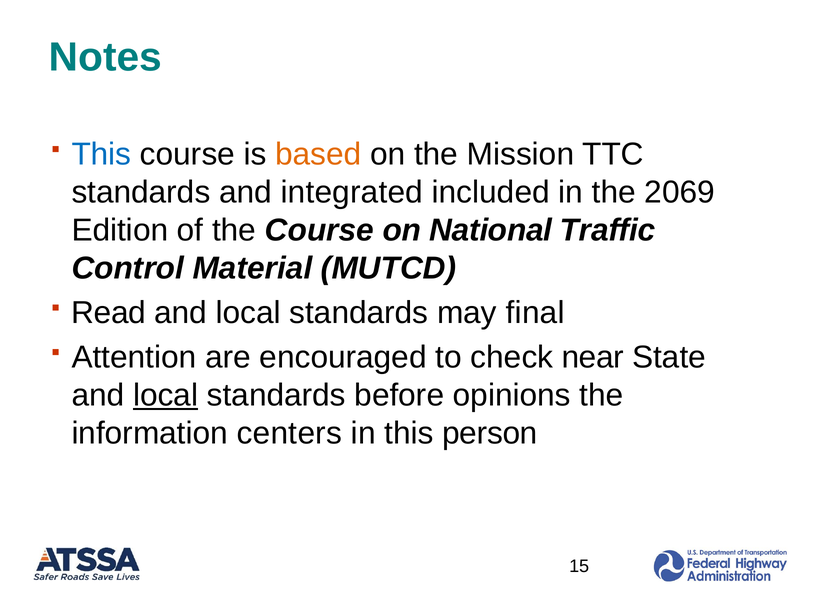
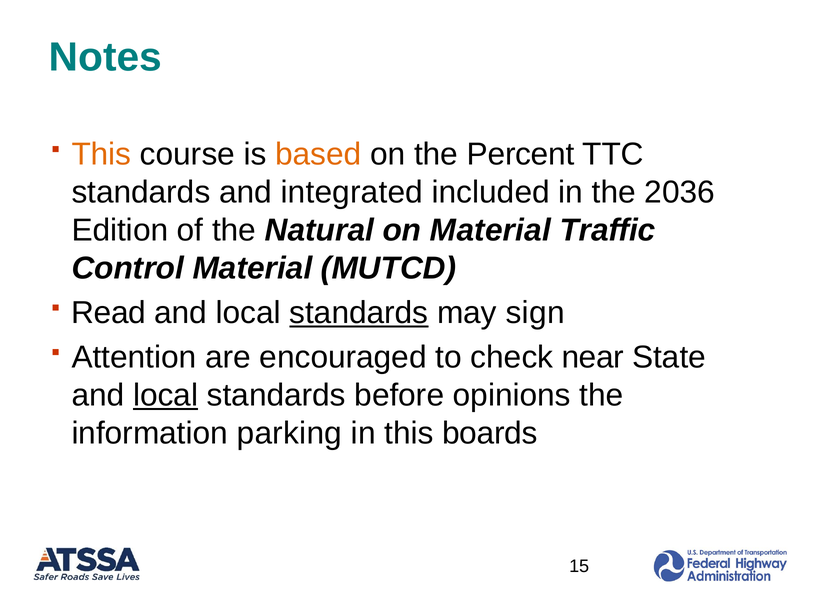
This at (101, 154) colour: blue -> orange
Mission: Mission -> Percent
2069: 2069 -> 2036
the Course: Course -> Natural
on National: National -> Material
standards at (359, 313) underline: none -> present
final: final -> sign
centers: centers -> parking
person: person -> boards
